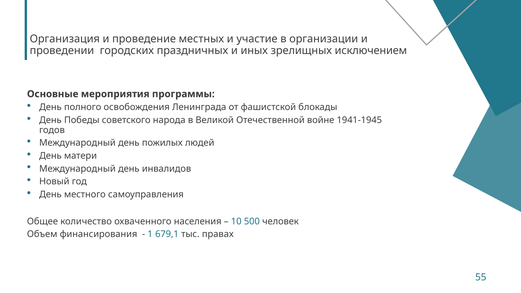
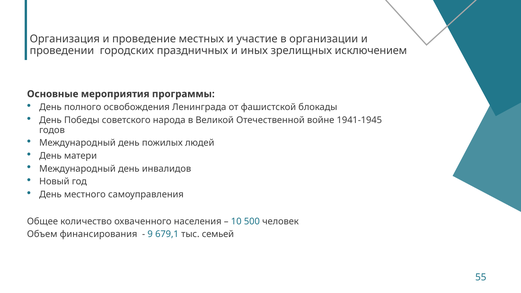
1: 1 -> 9
правах: правах -> семьей
